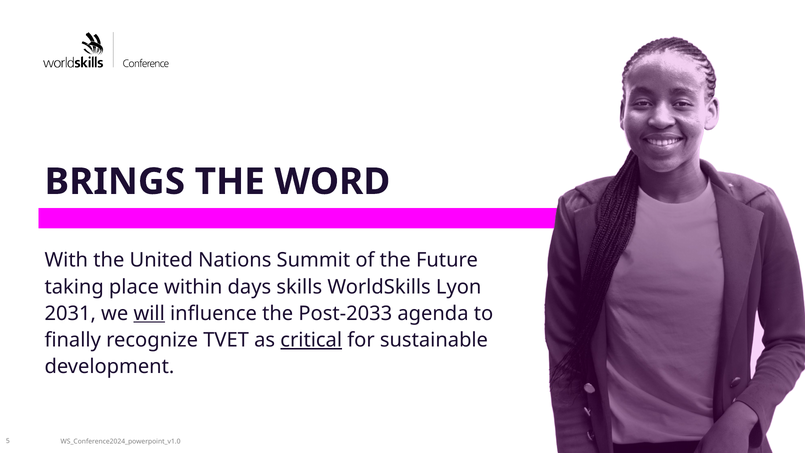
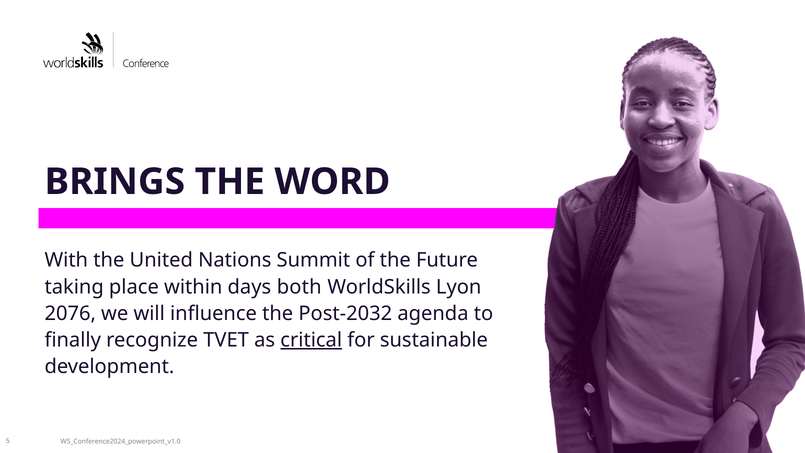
skills: skills -> both
2031: 2031 -> 2076
will underline: present -> none
Post-2033: Post-2033 -> Post-2032
